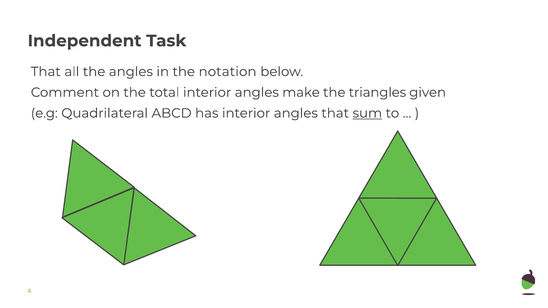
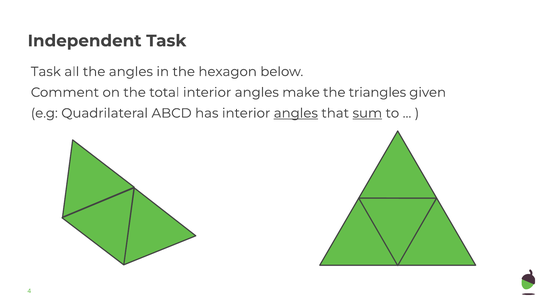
That at (46, 72): That -> Task
notation: notation -> hexagon
angles at (296, 113) underline: none -> present
